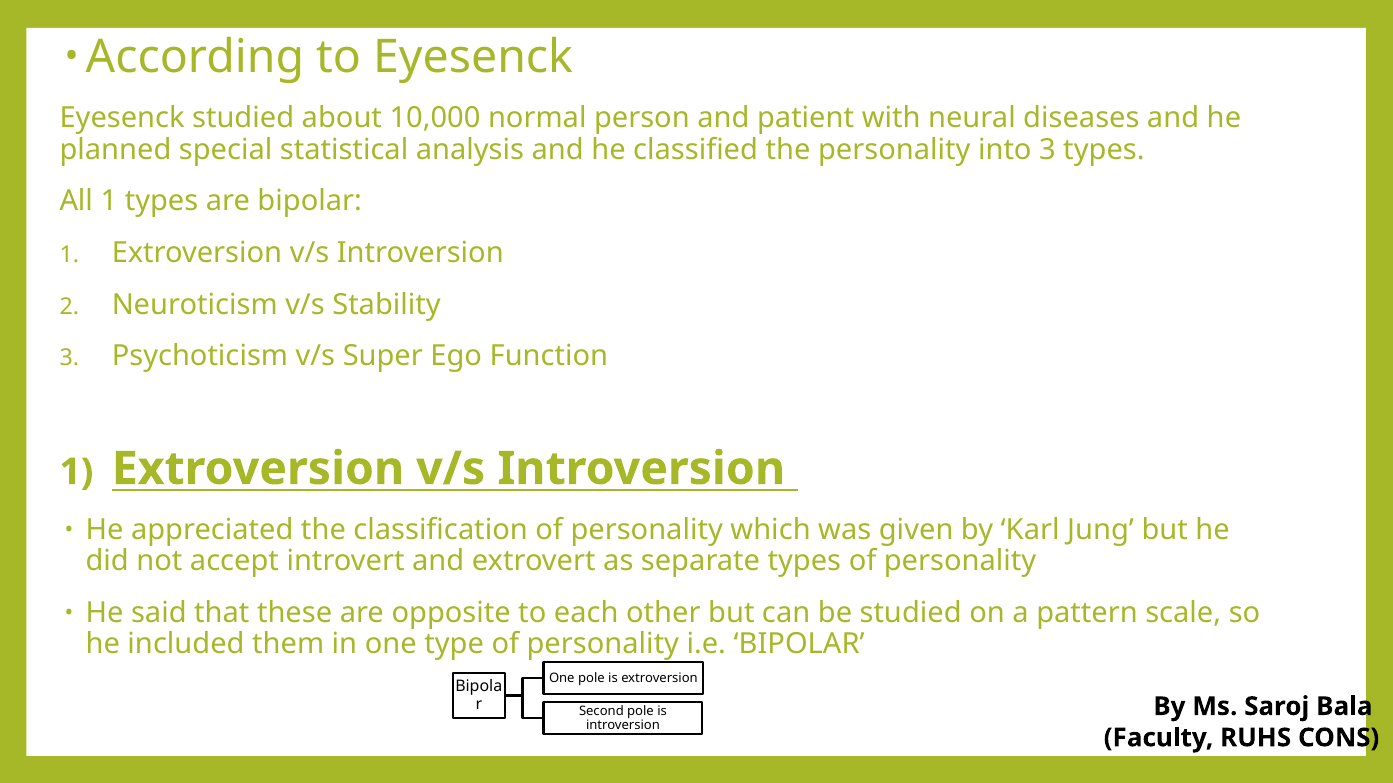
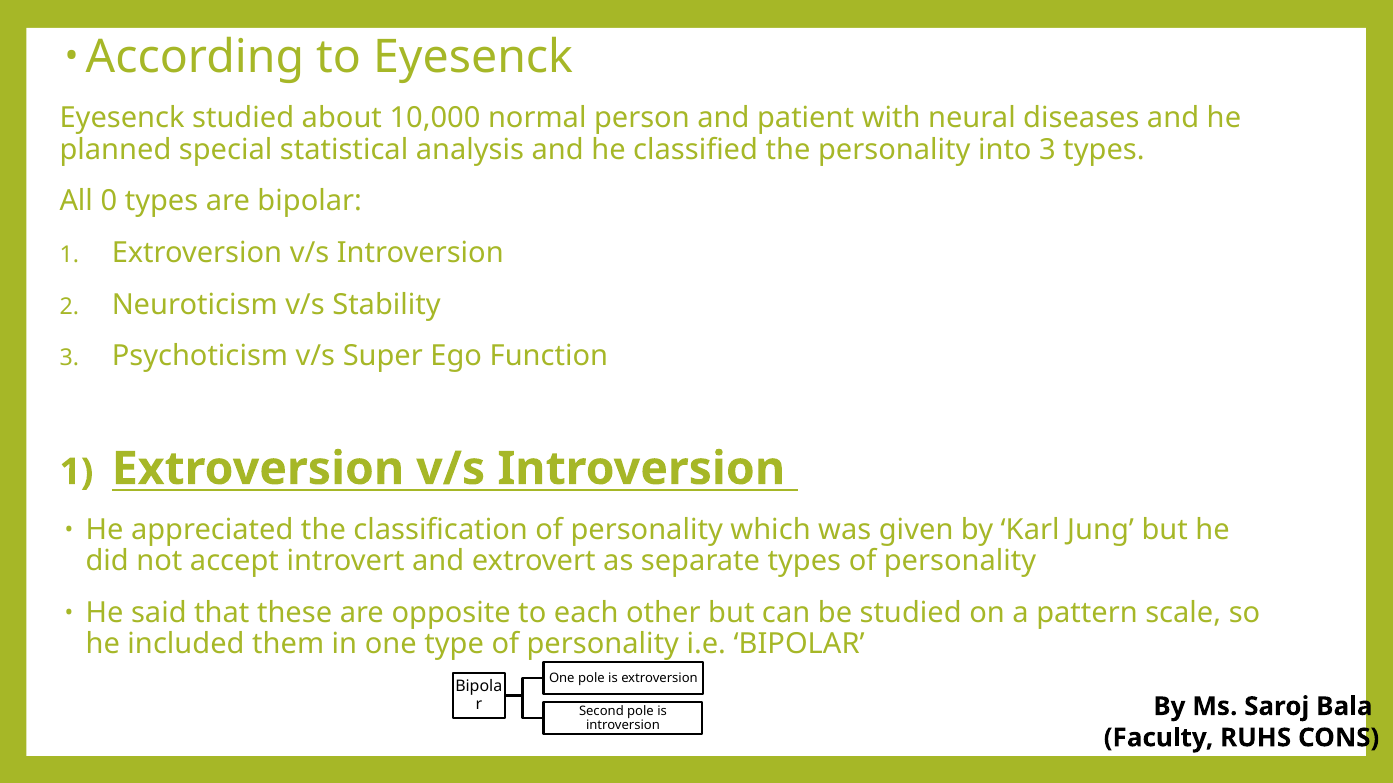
All 1: 1 -> 0
